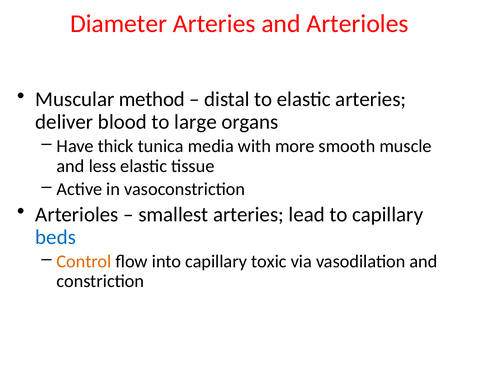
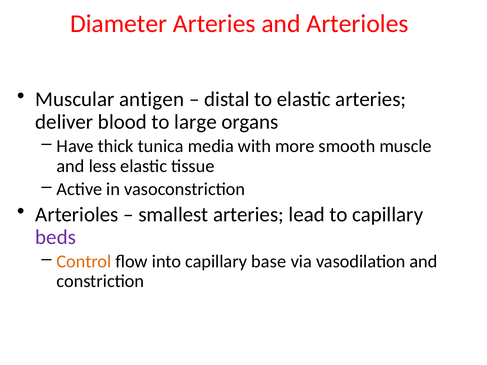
method: method -> antigen
beds colour: blue -> purple
toxic: toxic -> base
